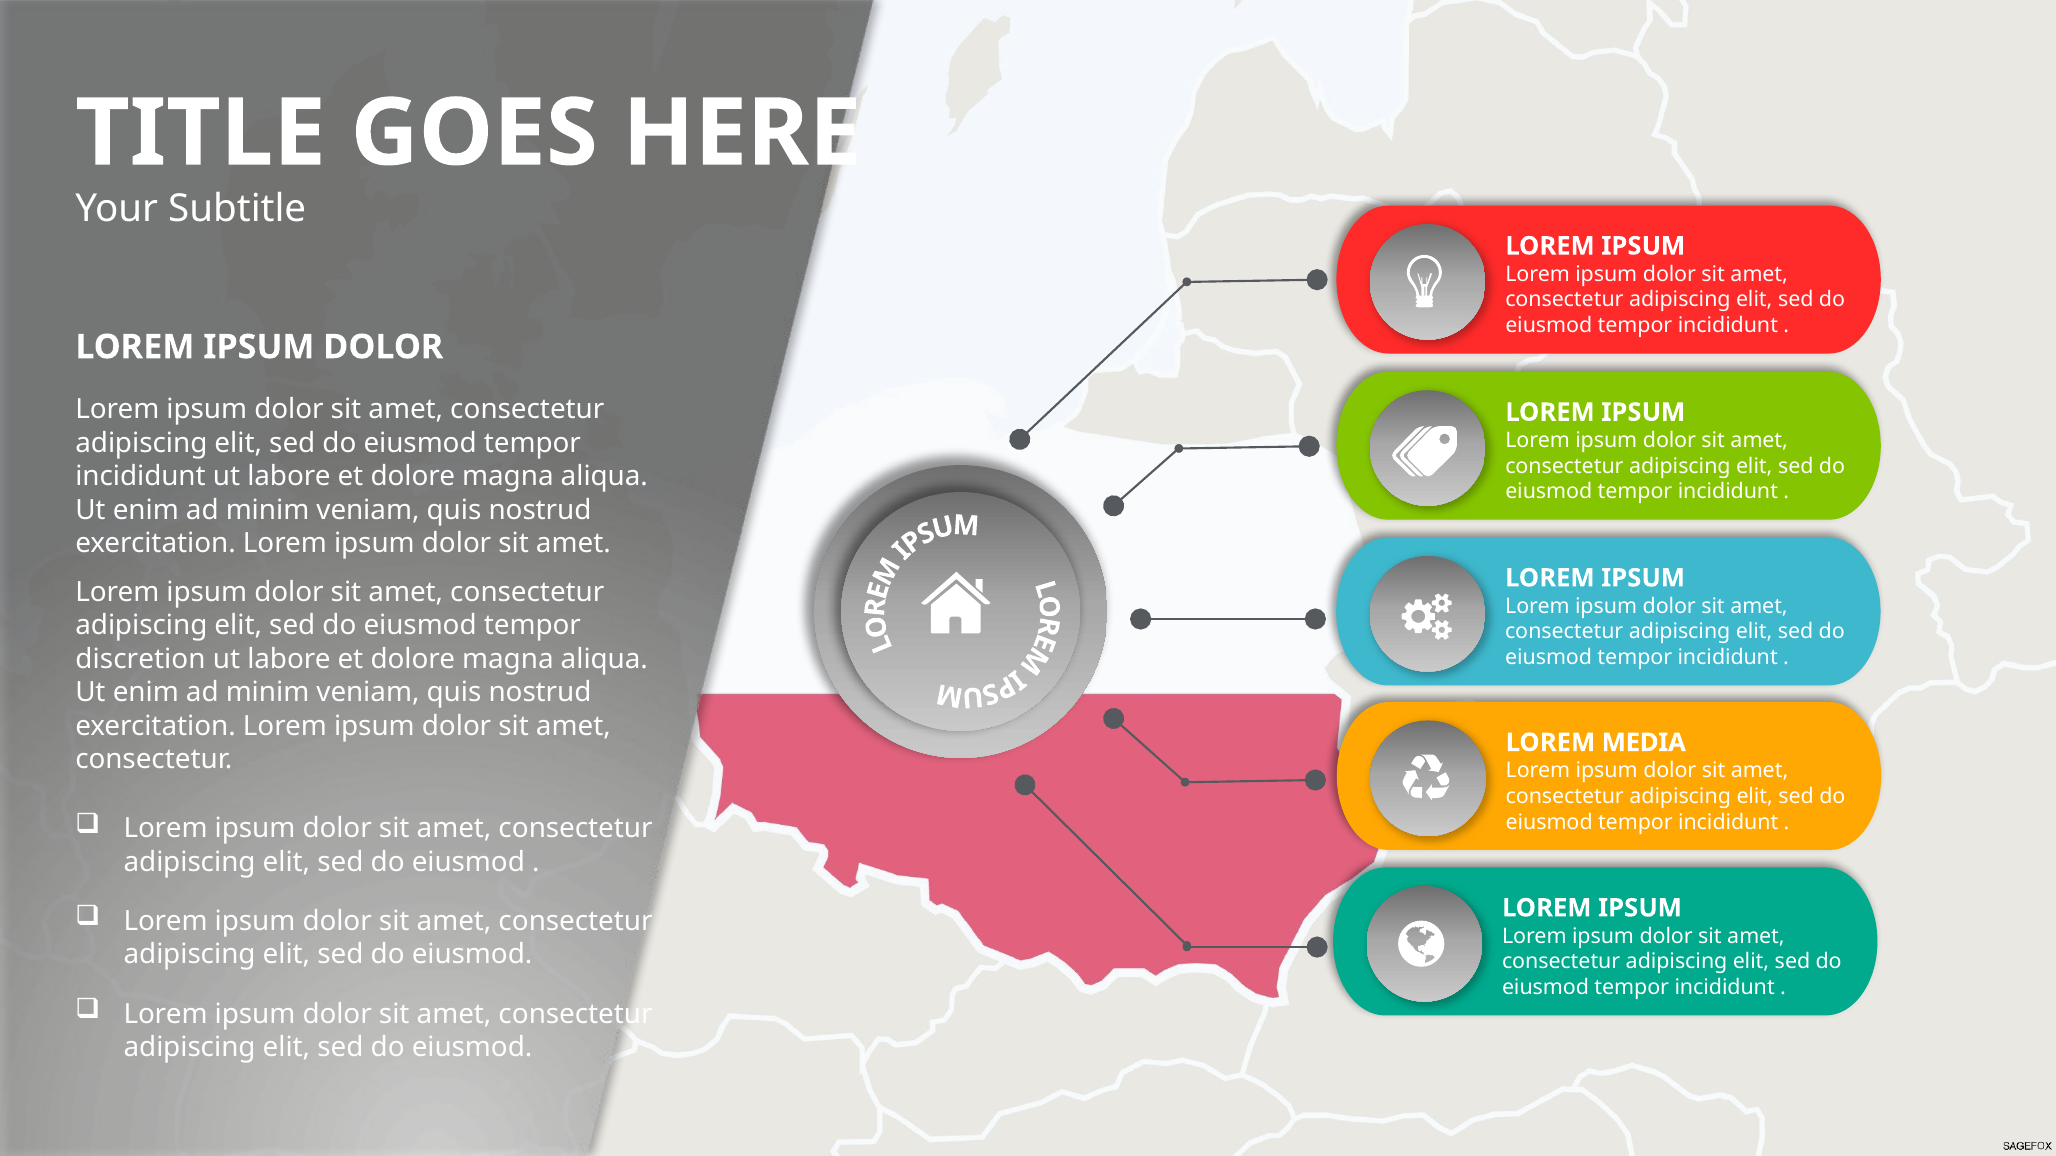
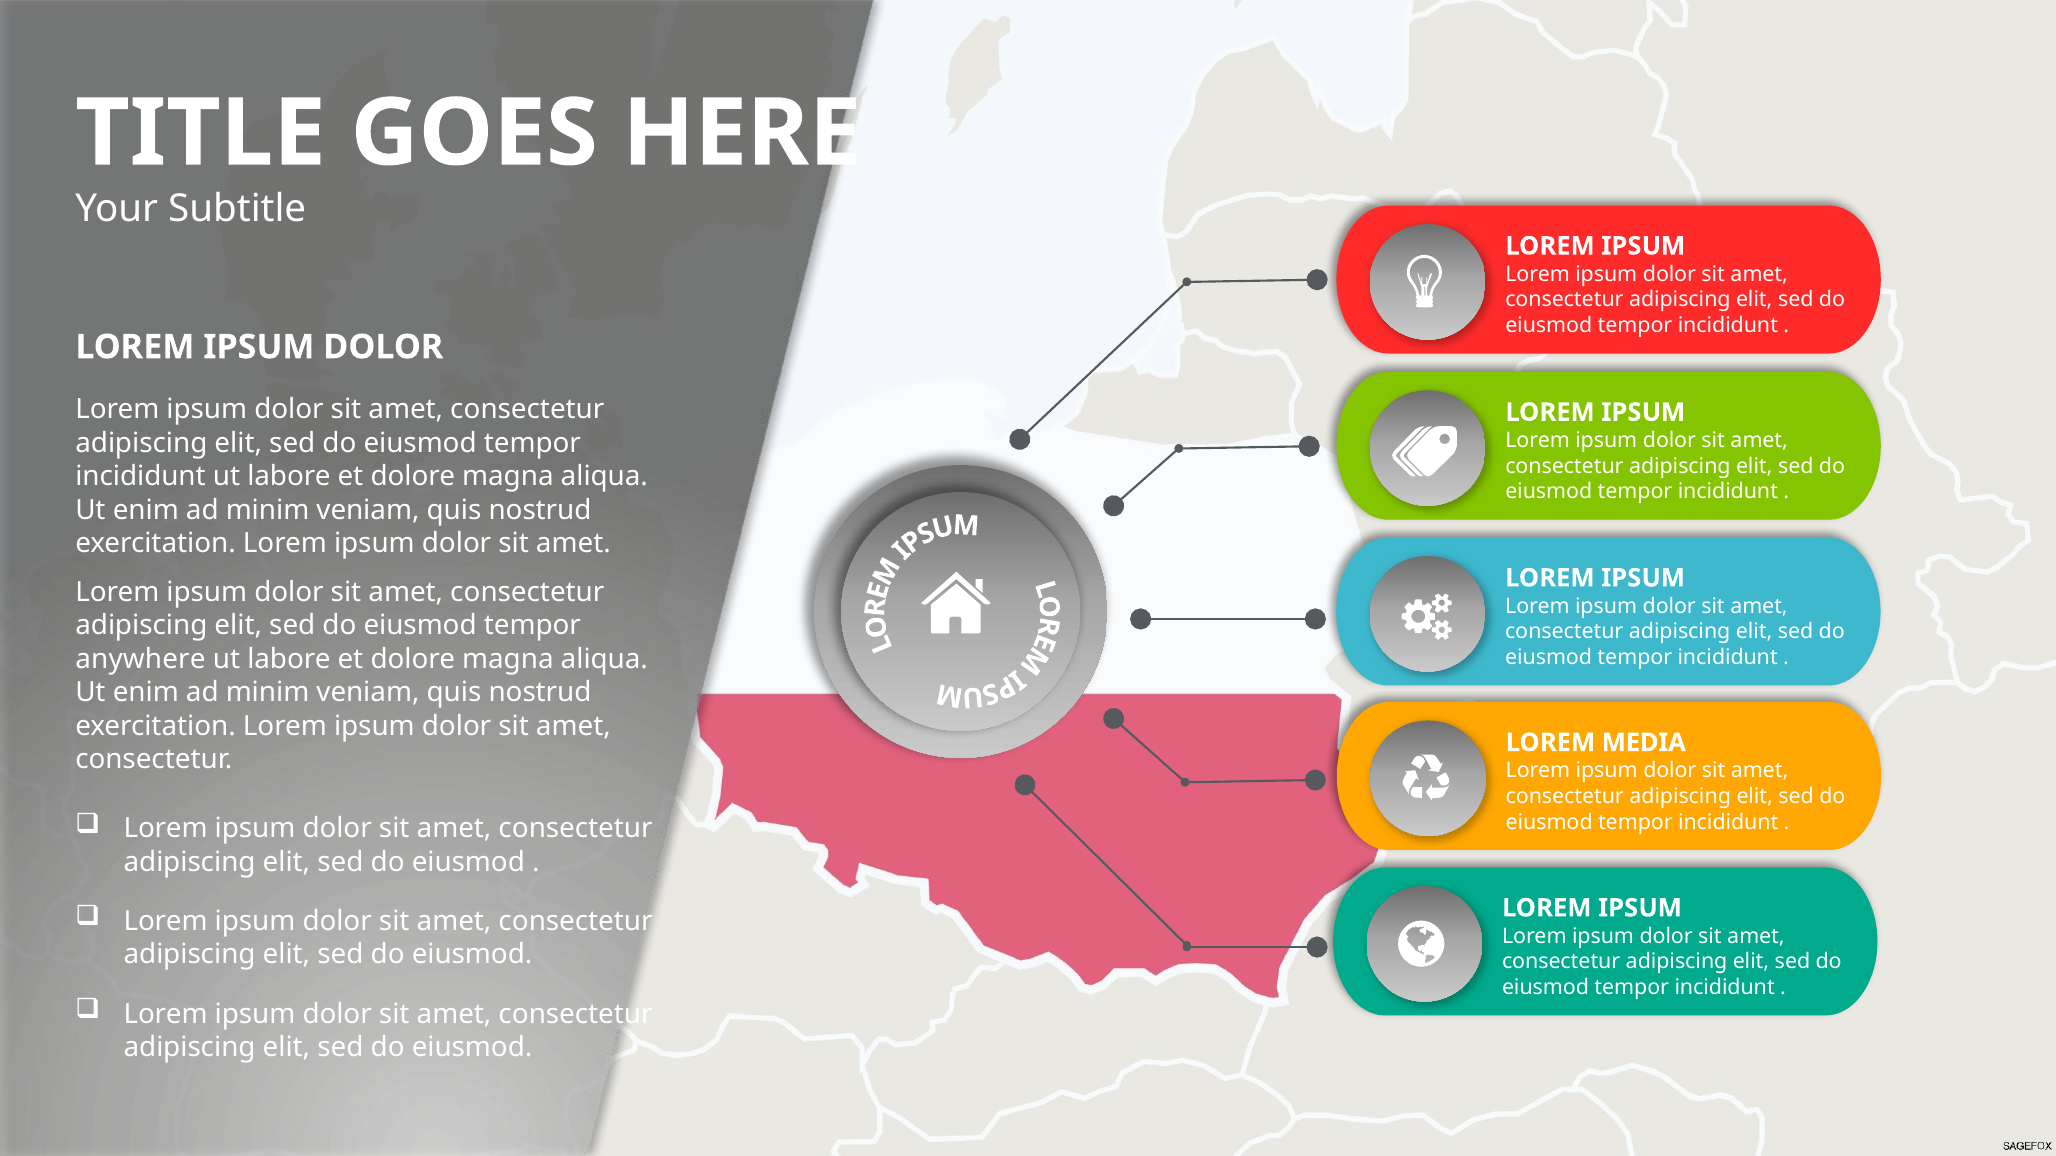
discretion: discretion -> anywhere
